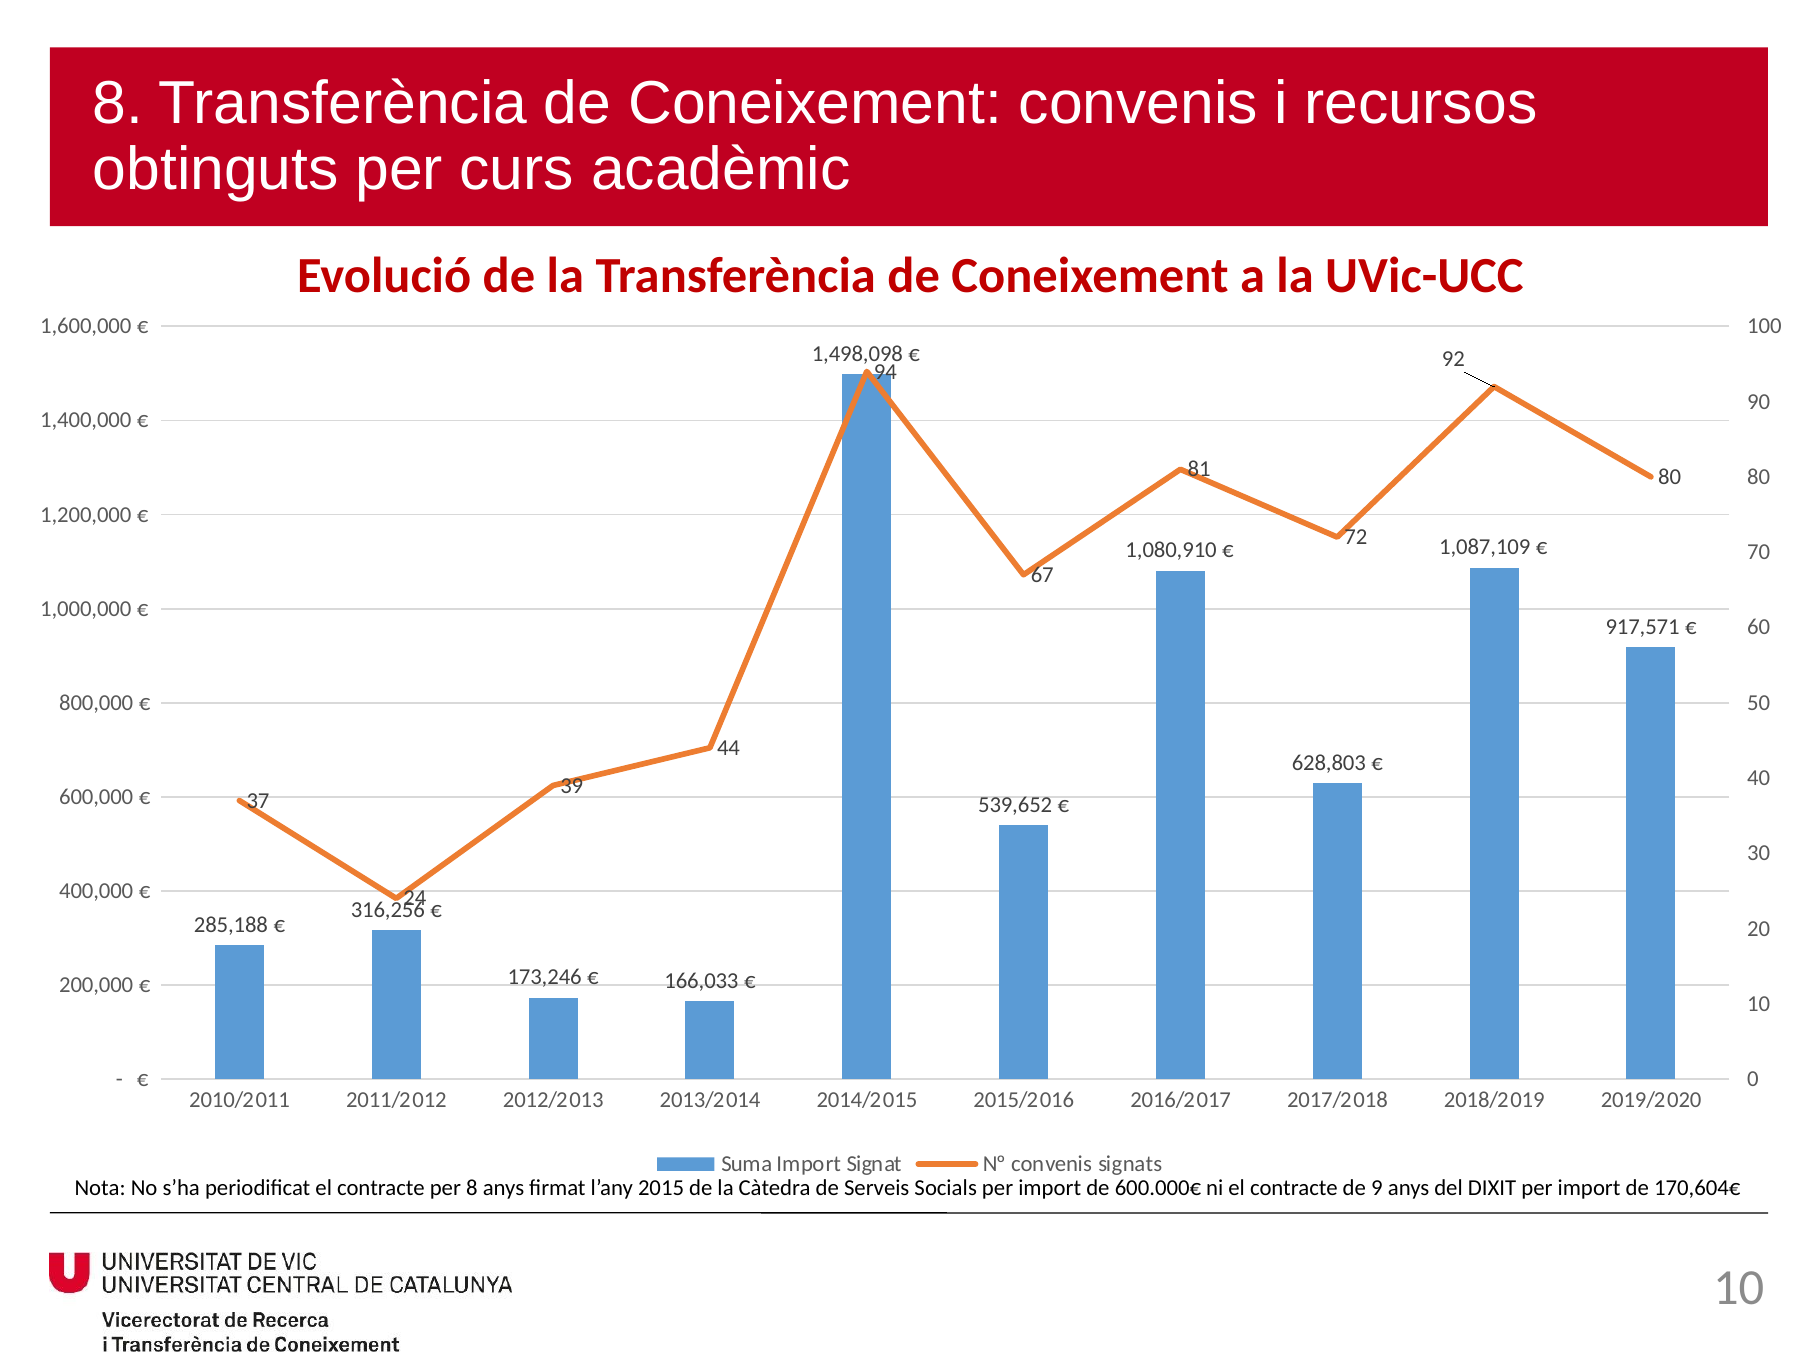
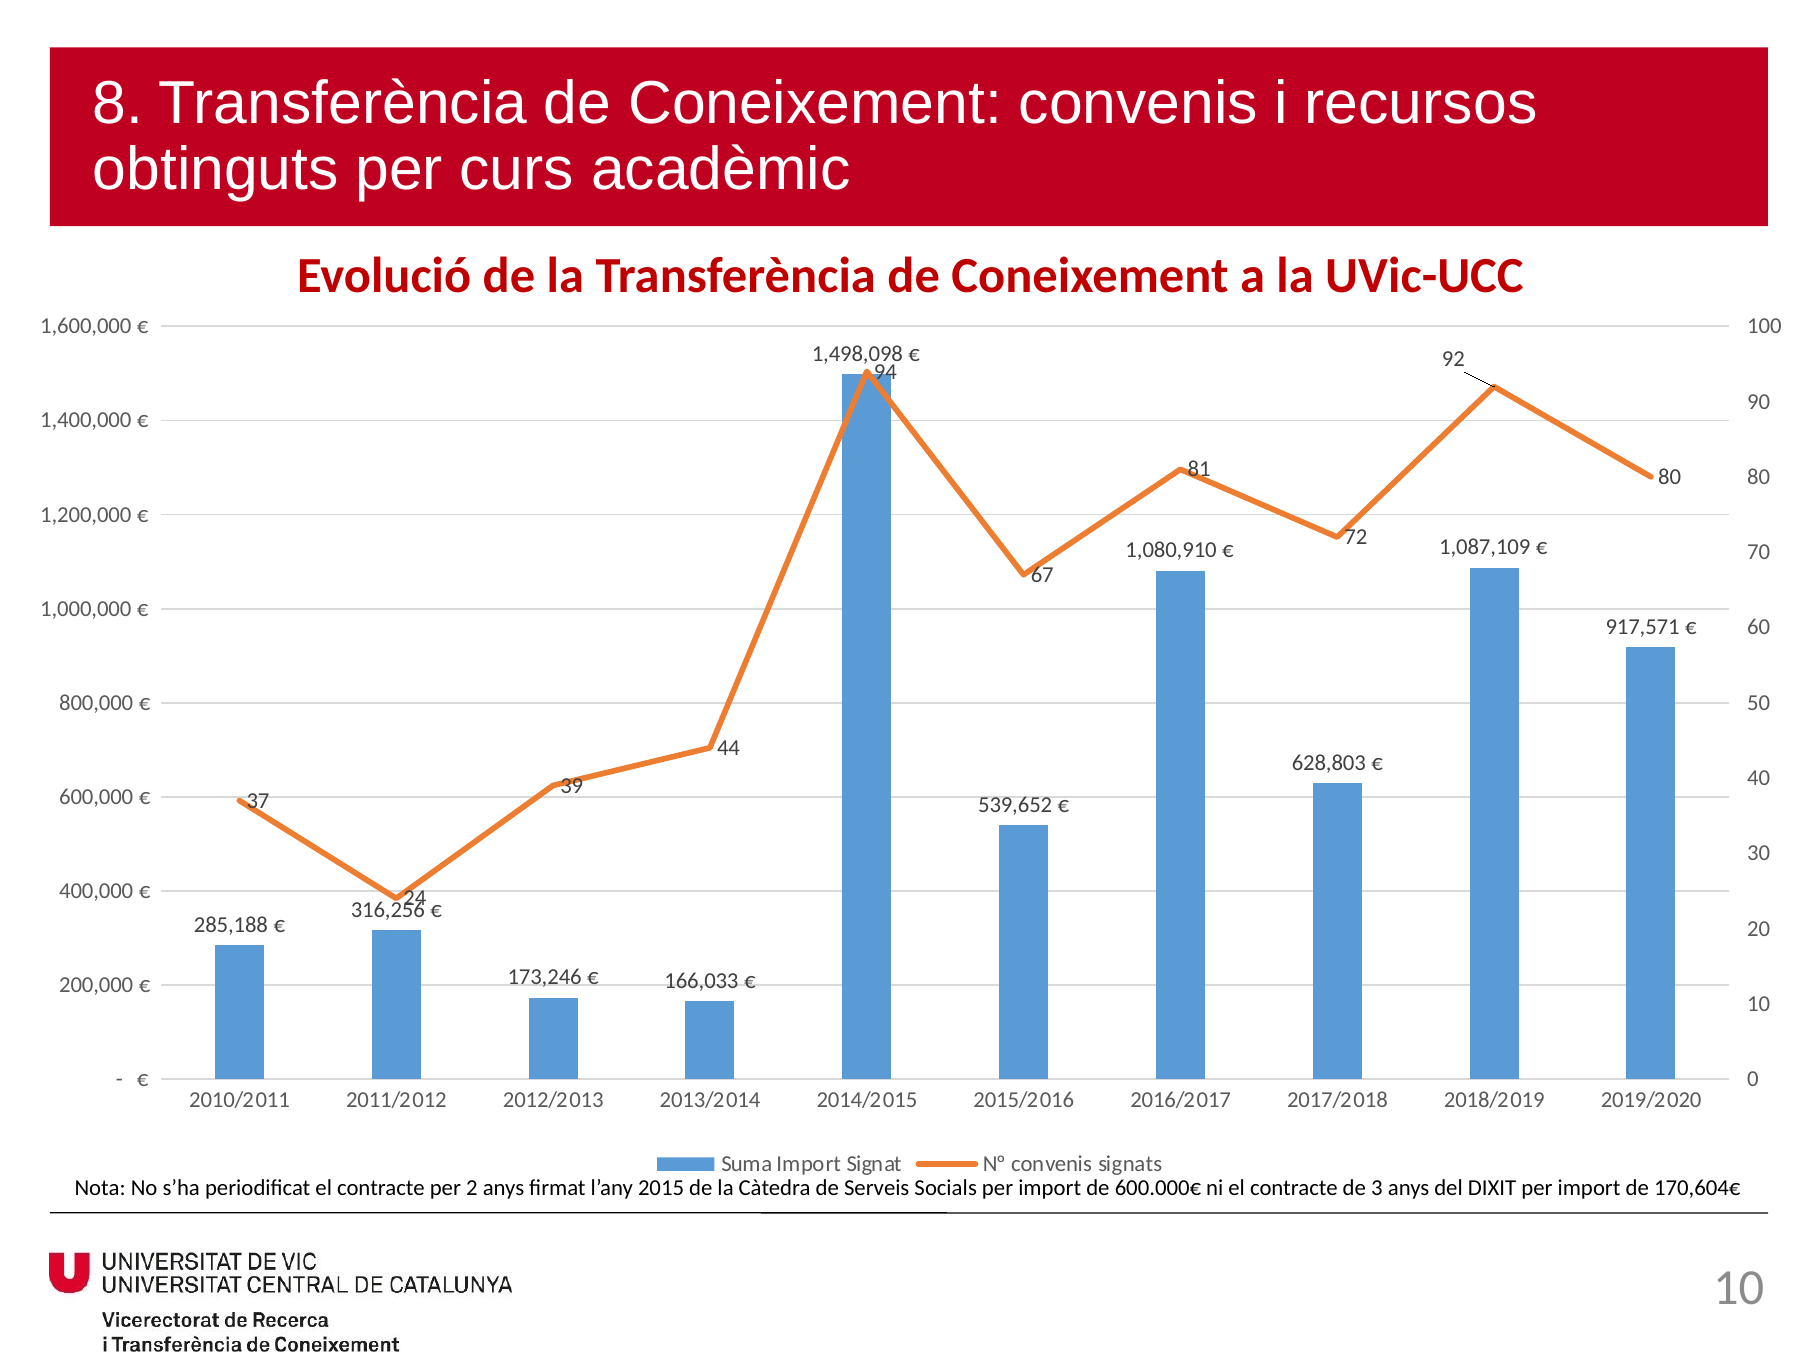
per 8: 8 -> 2
9: 9 -> 3
